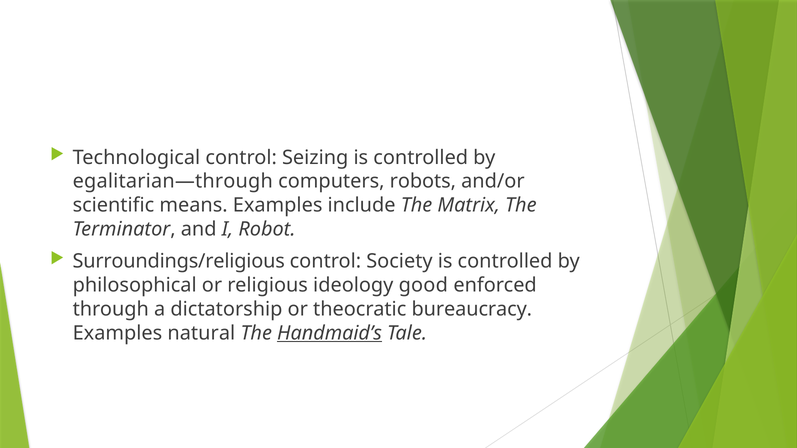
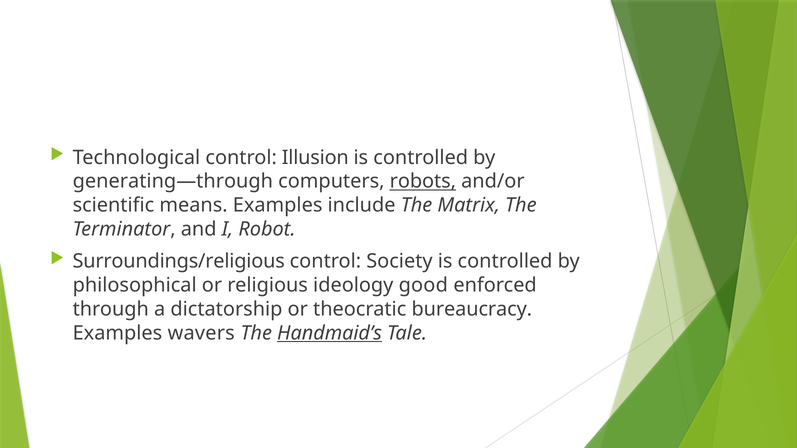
Seizing: Seizing -> Illusion
egalitarian—through: egalitarian—through -> generating—through
robots underline: none -> present
natural: natural -> wavers
